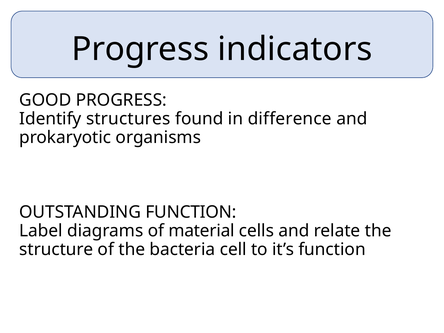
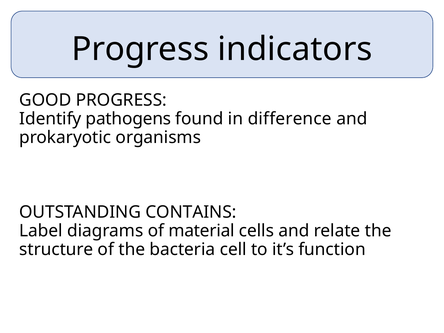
structures: structures -> pathogens
OUTSTANDING FUNCTION: FUNCTION -> CONTAINS
